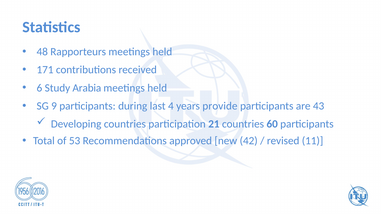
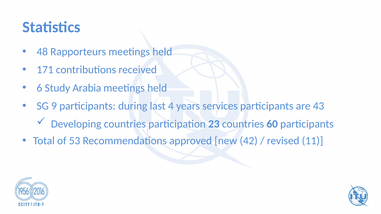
provide: provide -> services
21: 21 -> 23
